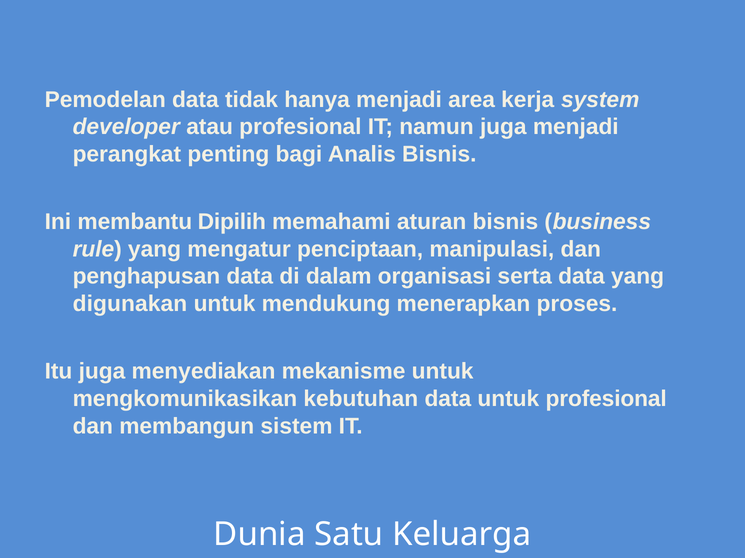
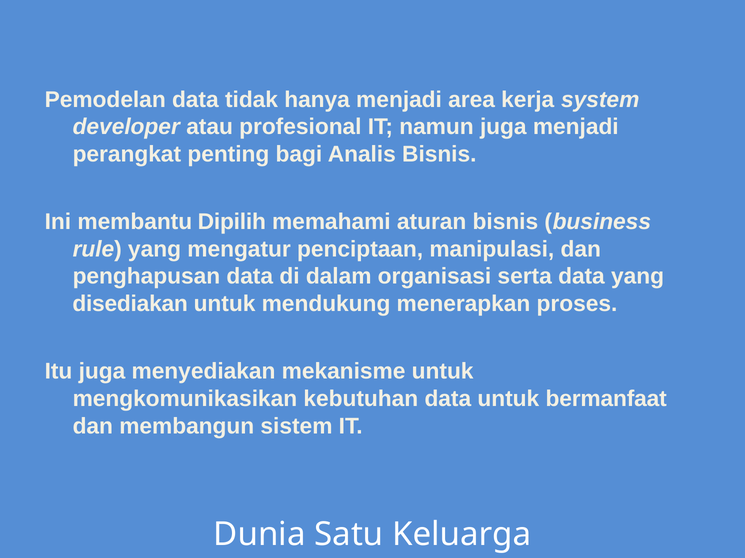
digunakan: digunakan -> disediakan
untuk profesional: profesional -> bermanfaat
